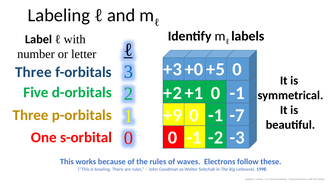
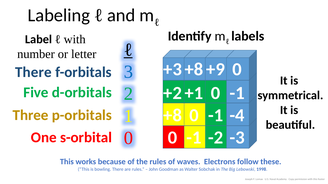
+0 at (194, 70): +0 -> +8
+5: +5 -> +9
Three at (33, 72): Three -> There
+9 at (173, 116): +9 -> +8
-7: -7 -> -4
